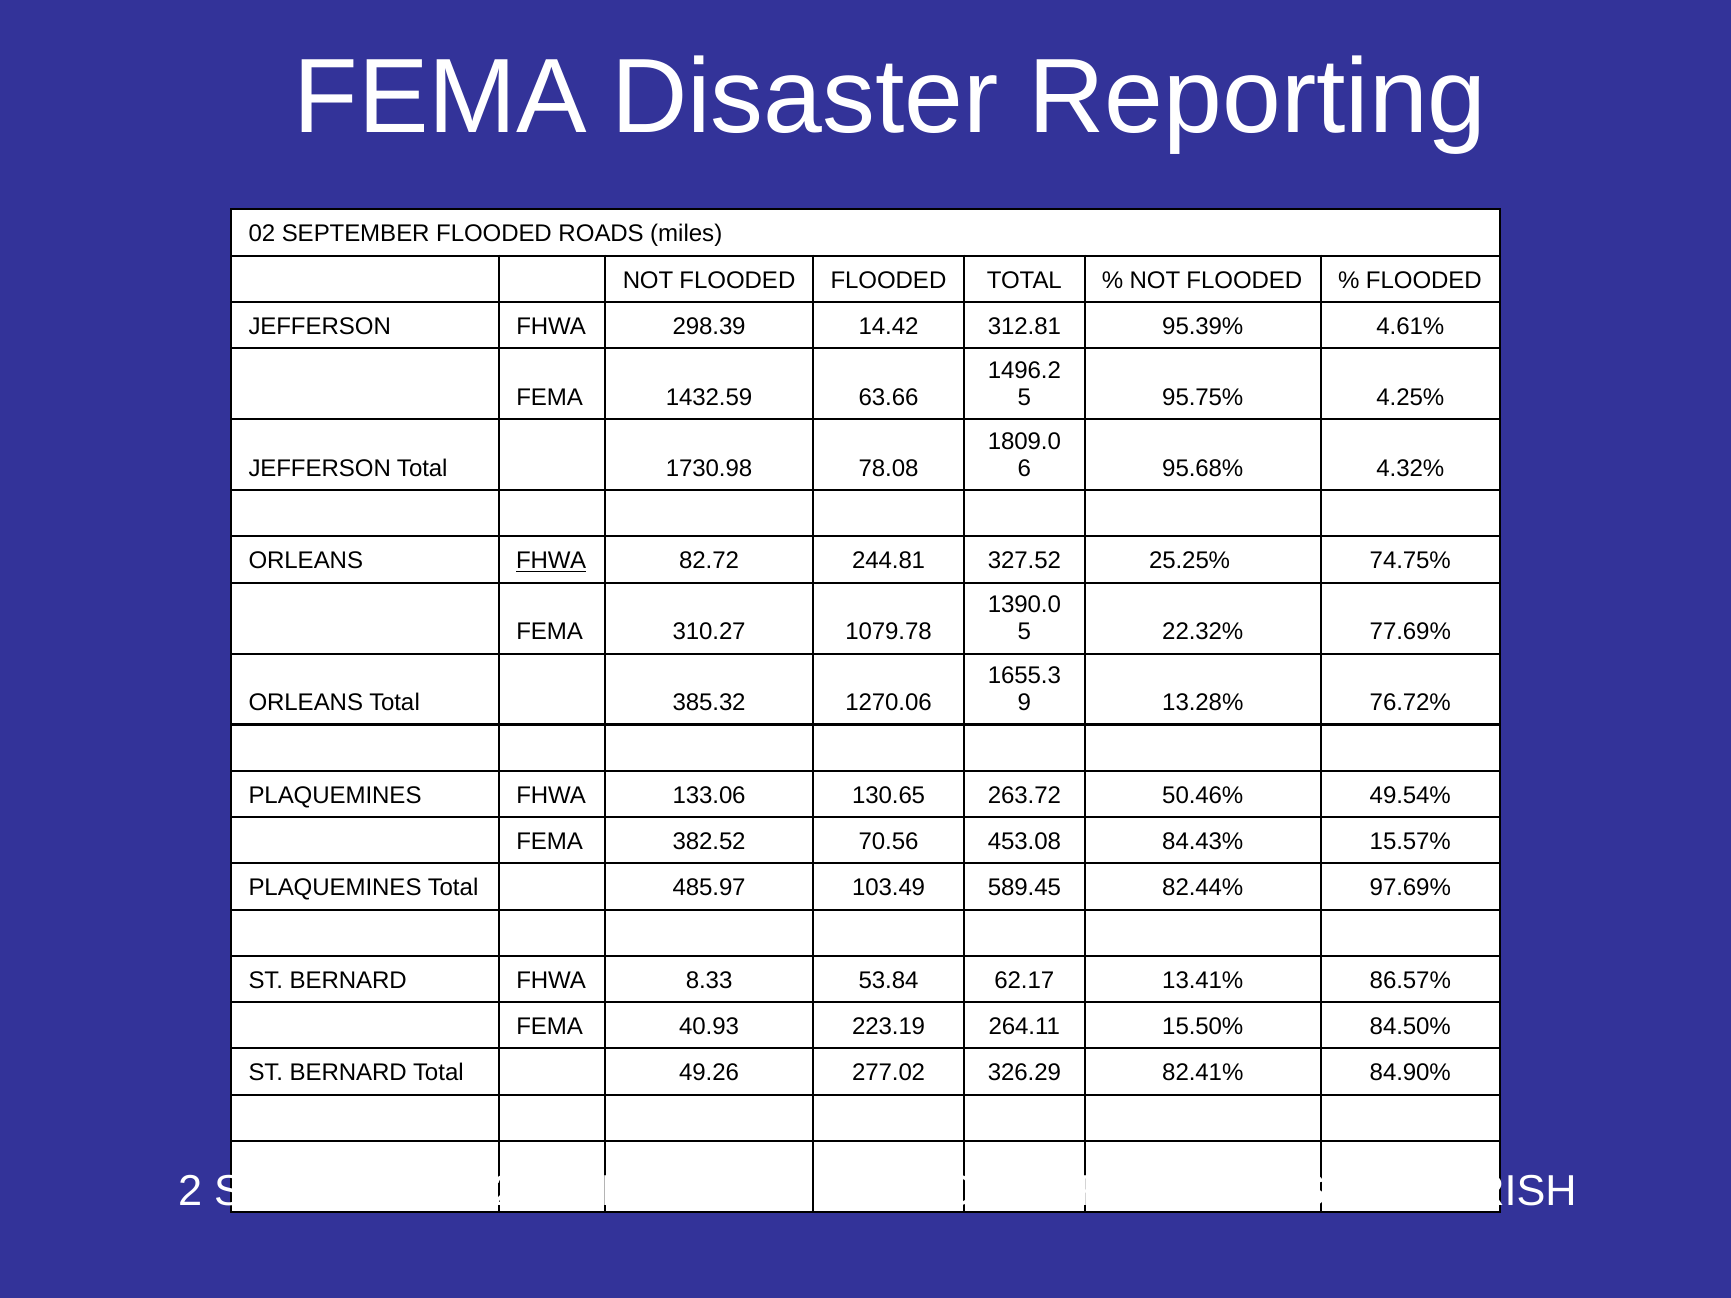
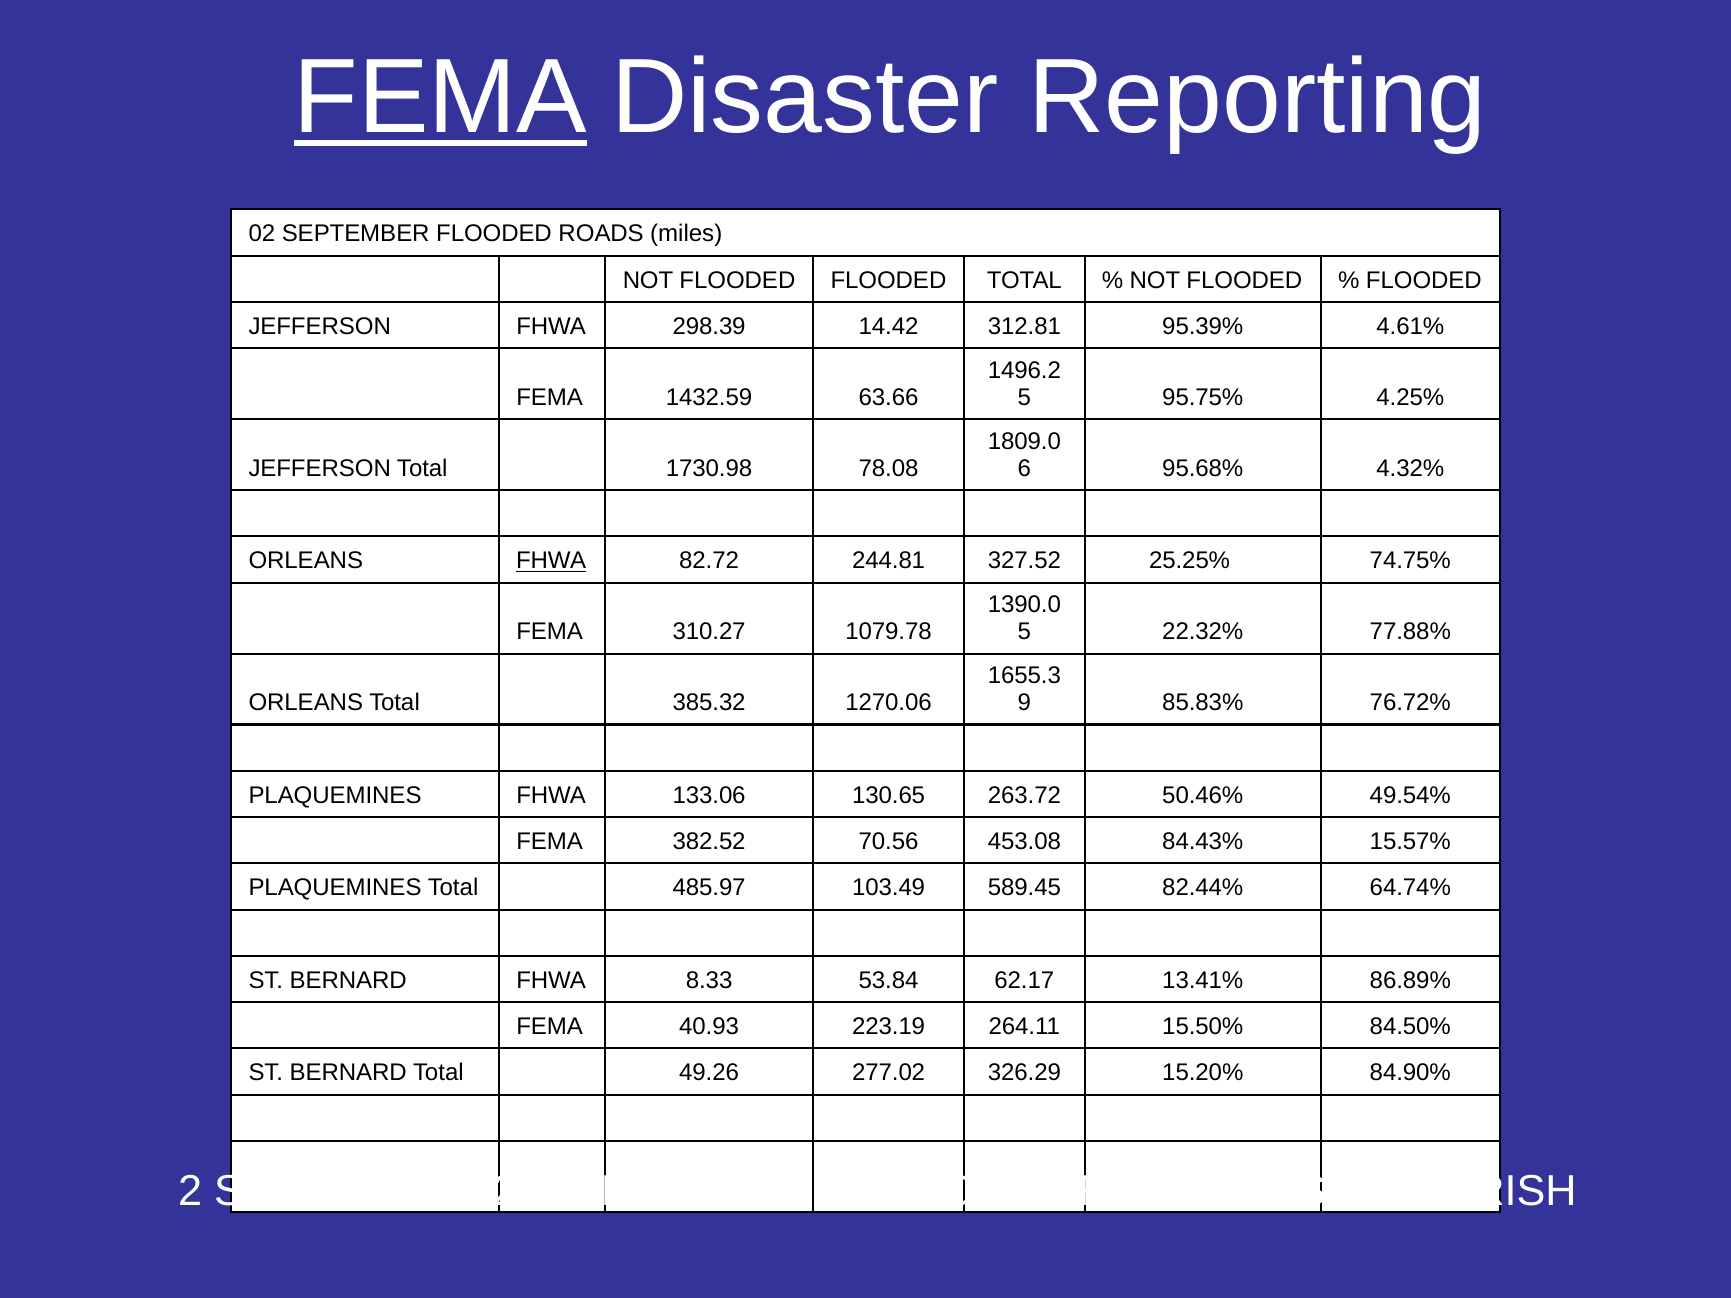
FEMA at (441, 98) underline: none -> present
77.69%: 77.69% -> 77.88%
13.28%: 13.28% -> 85.83%
97.69%: 97.69% -> 64.74%
86.57%: 86.57% -> 86.89%
82.41%: 82.41% -> 15.20%
